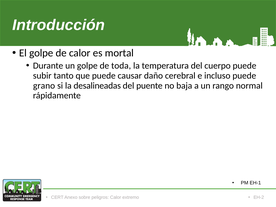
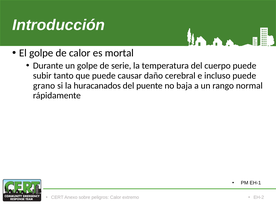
toda: toda -> serie
desalineadas: desalineadas -> huracanados
